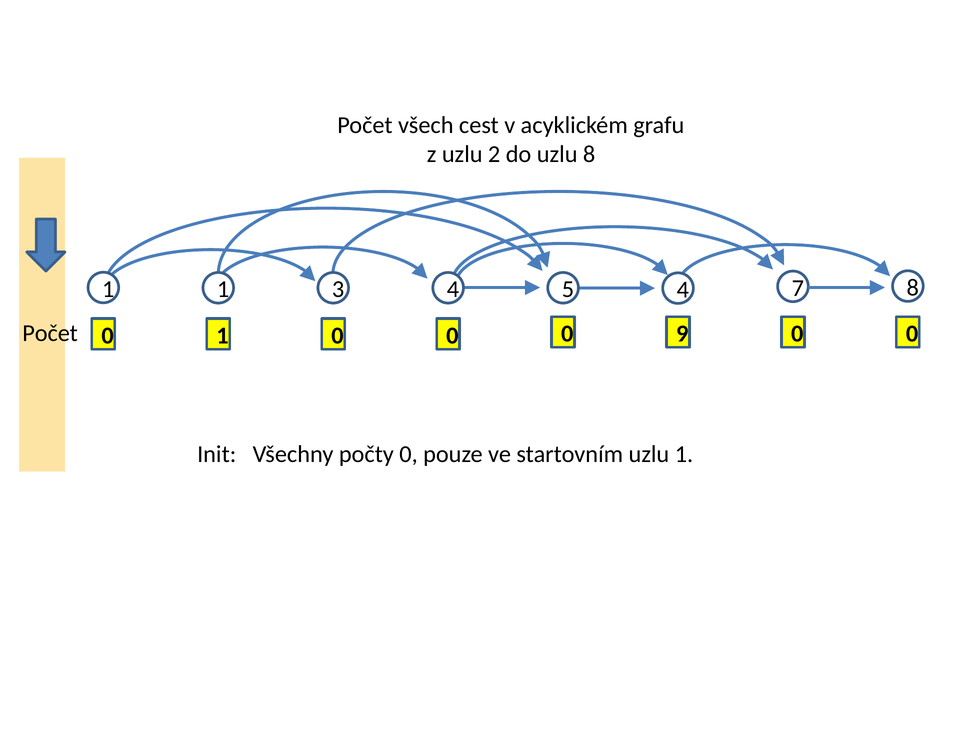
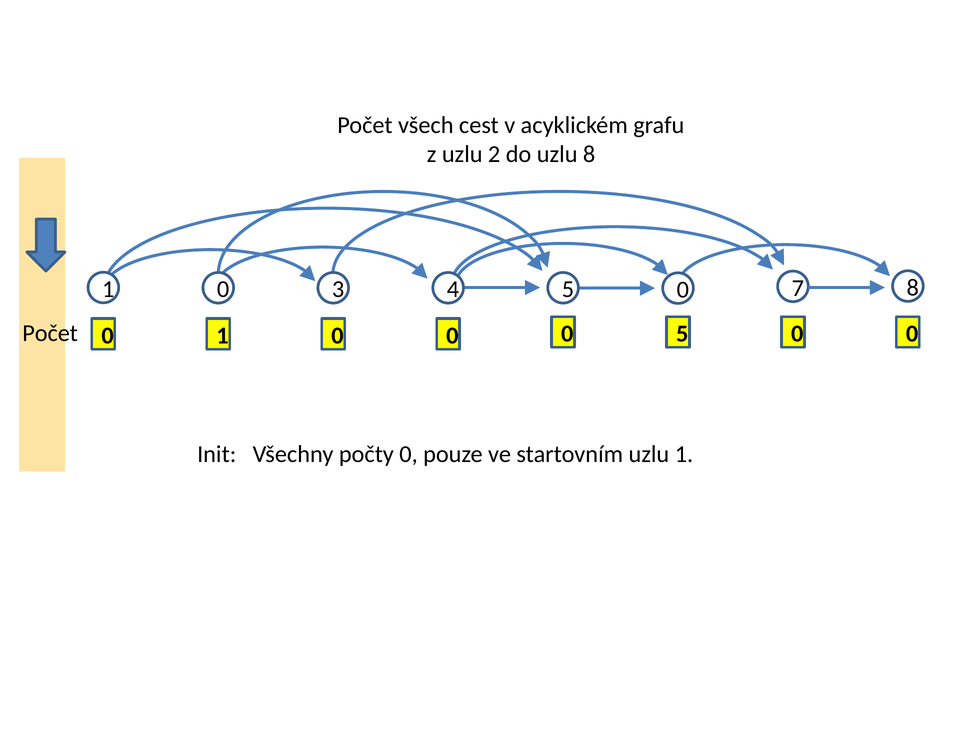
1 at (223, 290): 1 -> 0
3 5 4: 4 -> 0
0 9: 9 -> 5
